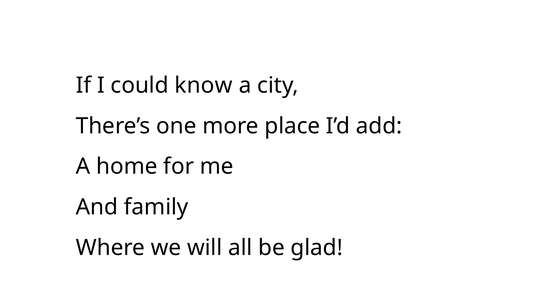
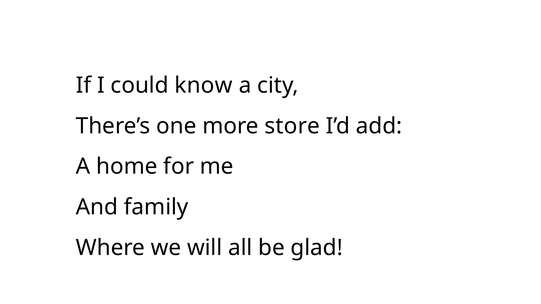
place: place -> store
